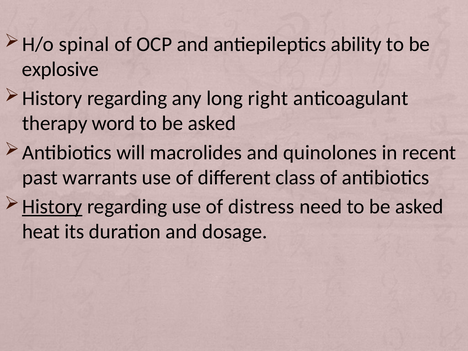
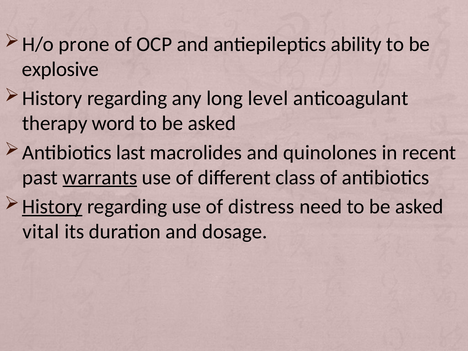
spinal: spinal -> prone
right: right -> level
will: will -> last
warrants underline: none -> present
heat: heat -> vital
